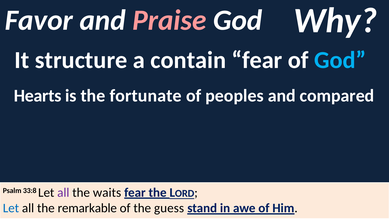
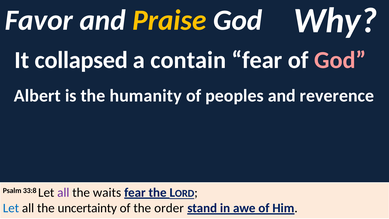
Praise colour: pink -> yellow
structure: structure -> collapsed
God at (340, 60) colour: light blue -> pink
Hearts: Hearts -> Albert
fortunate: fortunate -> humanity
compared: compared -> reverence
remarkable: remarkable -> uncertainty
guess: guess -> order
